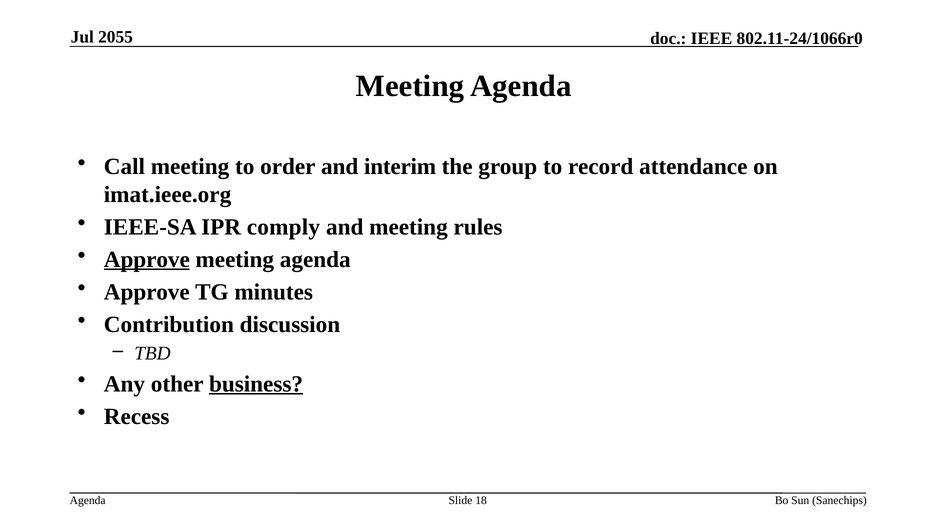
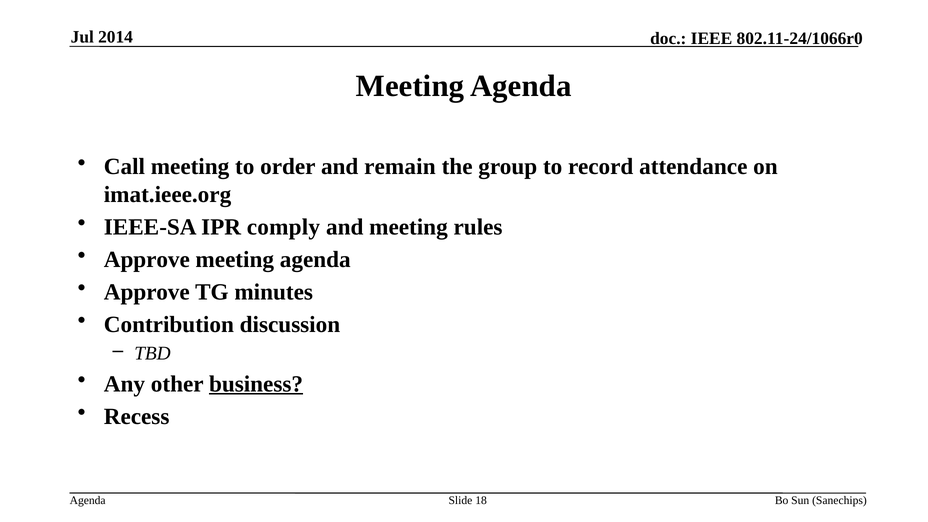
2055: 2055 -> 2014
interim: interim -> remain
Approve at (147, 259) underline: present -> none
